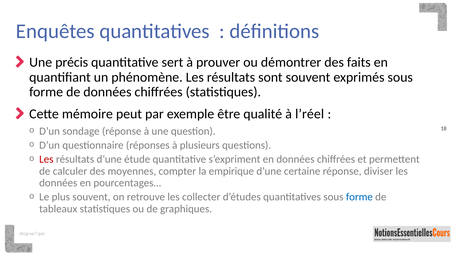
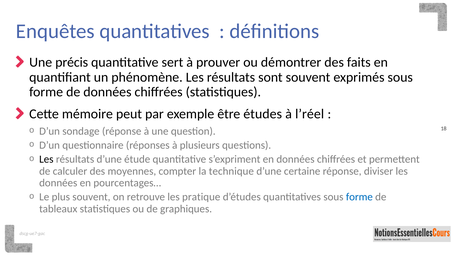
qualité: qualité -> études
Les at (46, 160) colour: red -> black
empirique: empirique -> technique
collecter: collecter -> pratique
